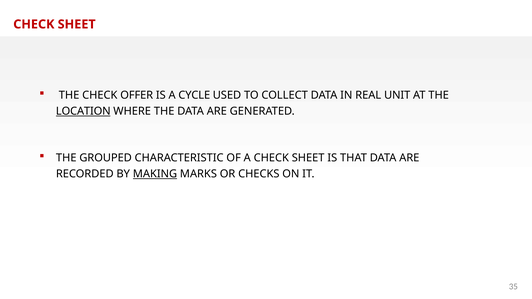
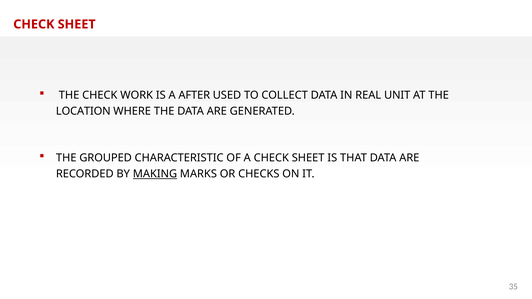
OFFER: OFFER -> WORK
CYCLE: CYCLE -> AFTER
LOCATION underline: present -> none
